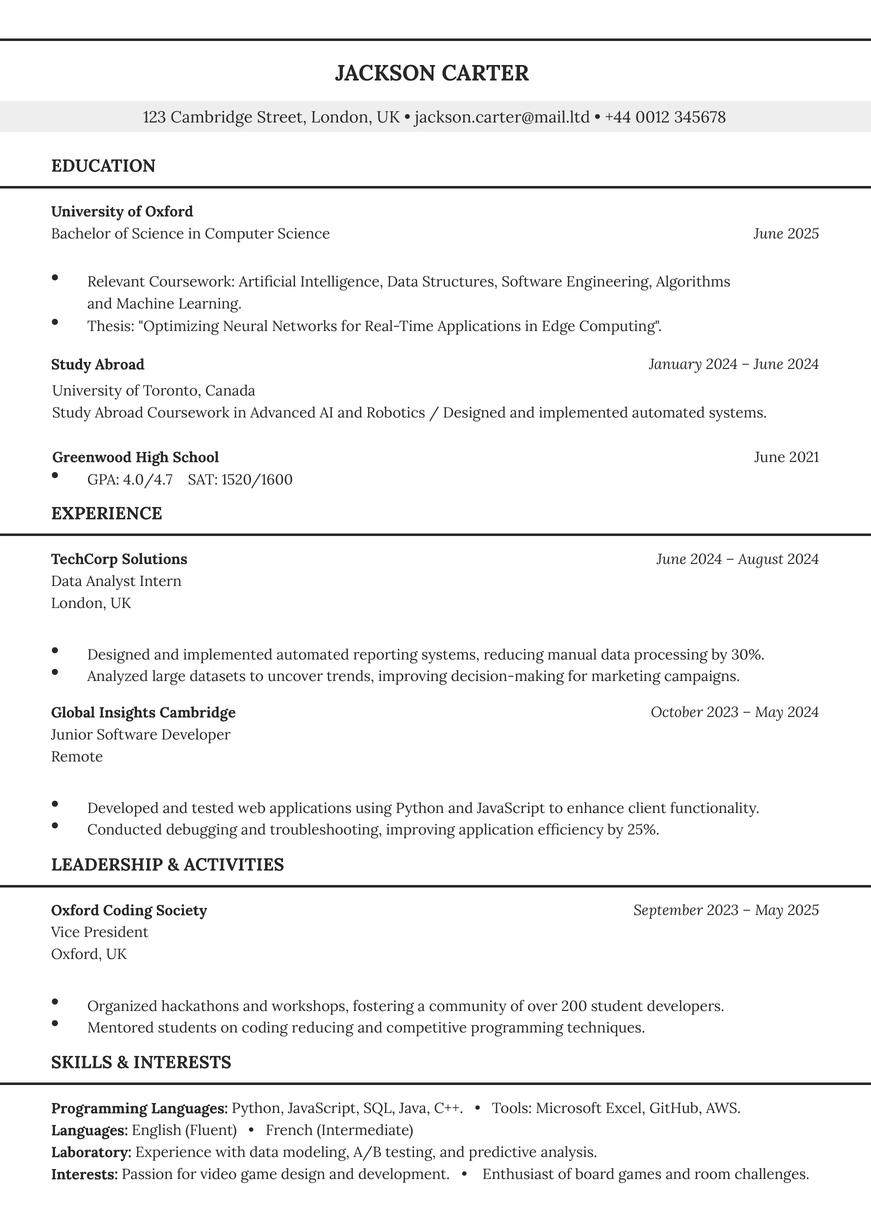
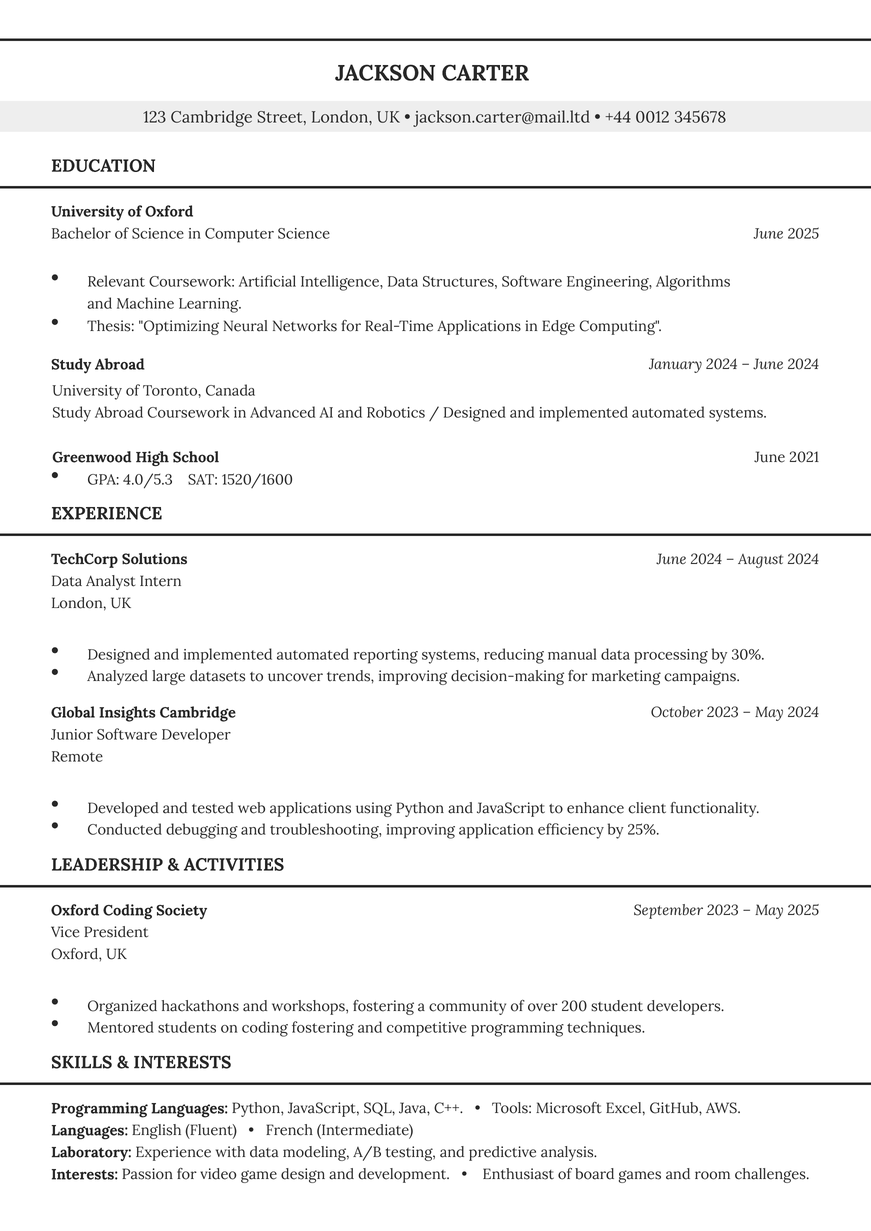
4.0/4.7: 4.0/4.7 -> 4.0/5.3
coding reducing: reducing -> fostering
